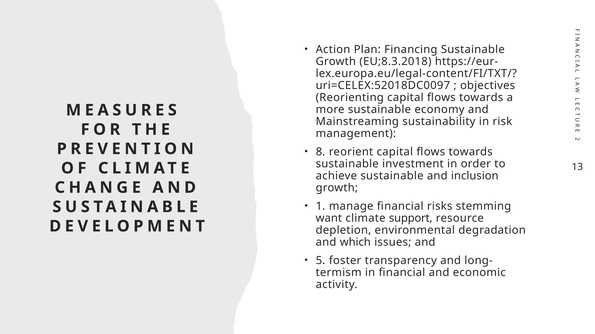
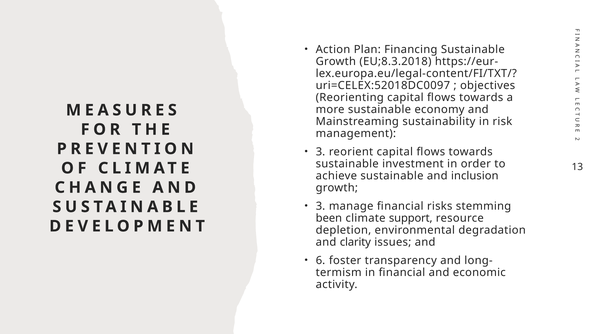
8 at (320, 152): 8 -> 3
1 at (320, 207): 1 -> 3
want: want -> been
which: which -> clarity
5: 5 -> 6
